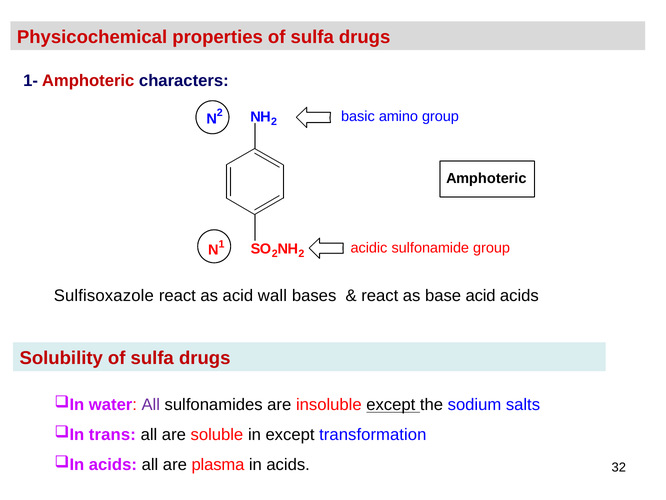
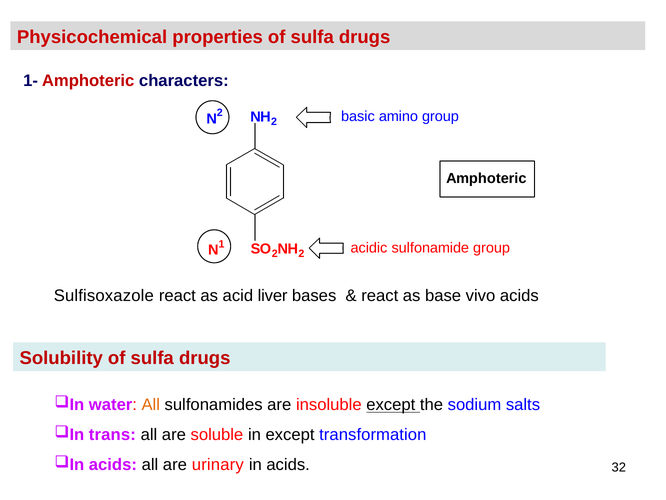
wall: wall -> liver
base acid: acid -> vivo
All at (151, 404) colour: purple -> orange
plasma: plasma -> urinary
